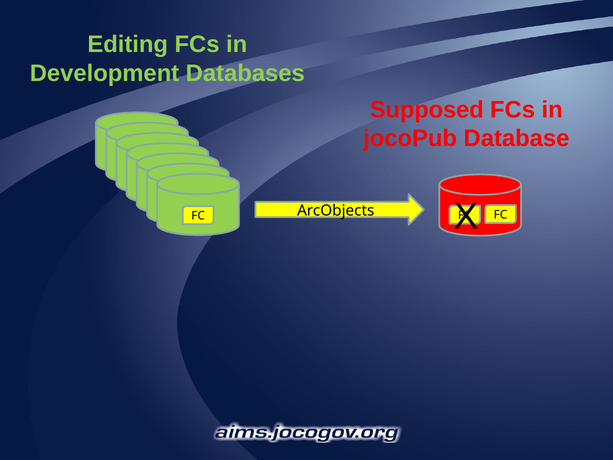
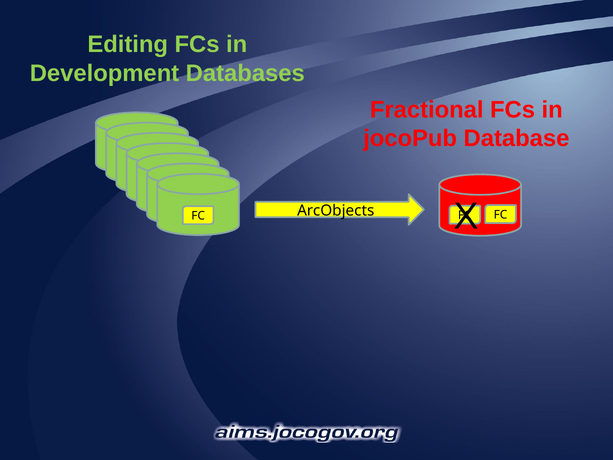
Supposed: Supposed -> Fractional
